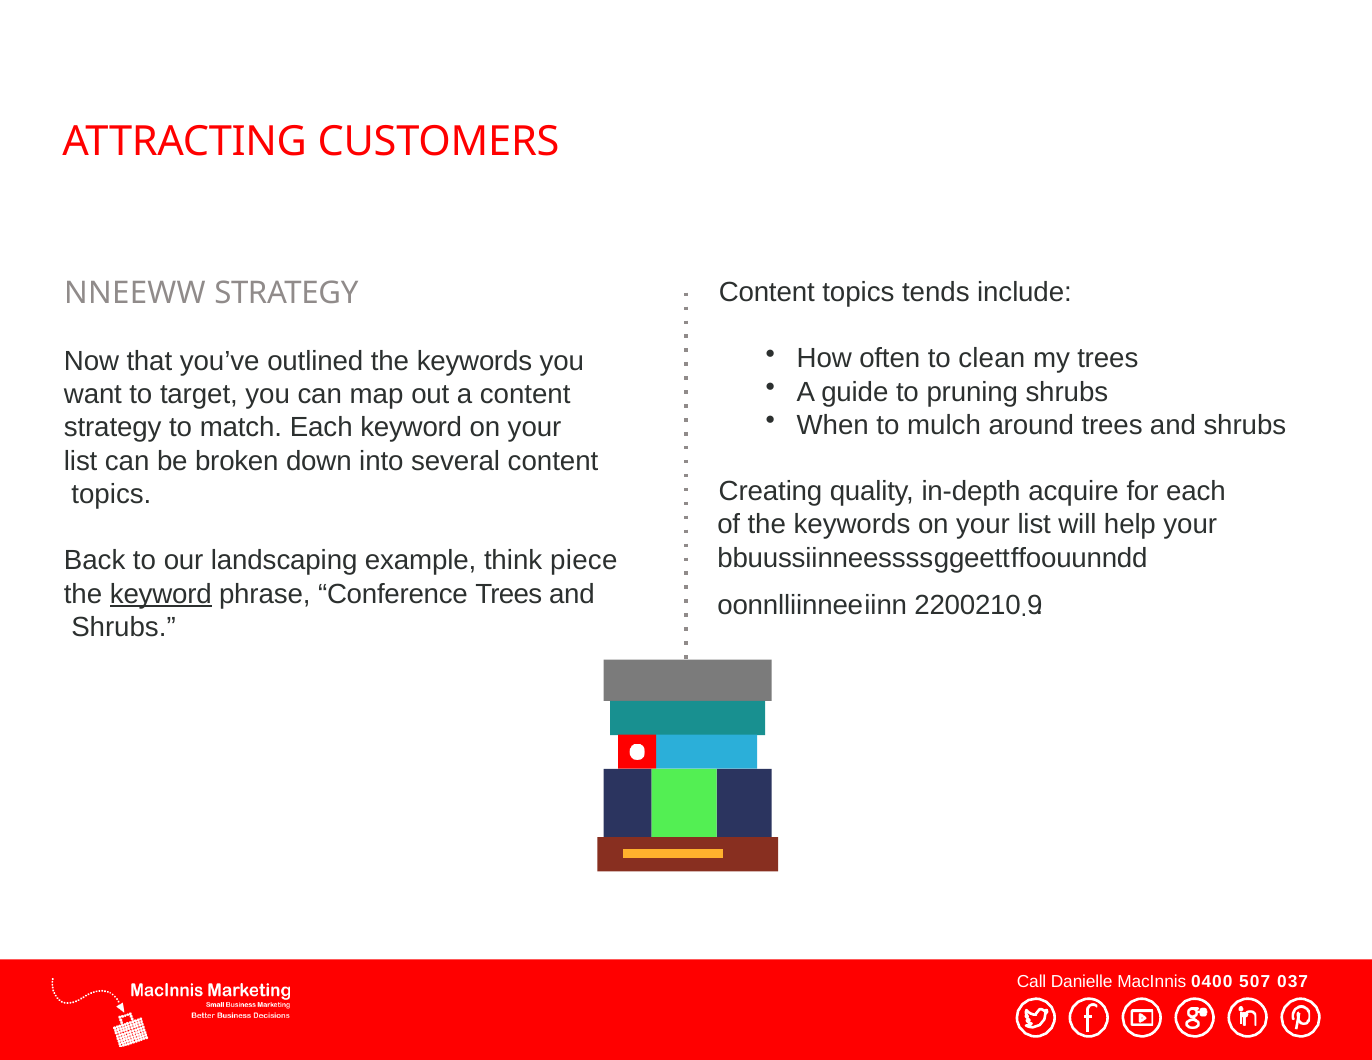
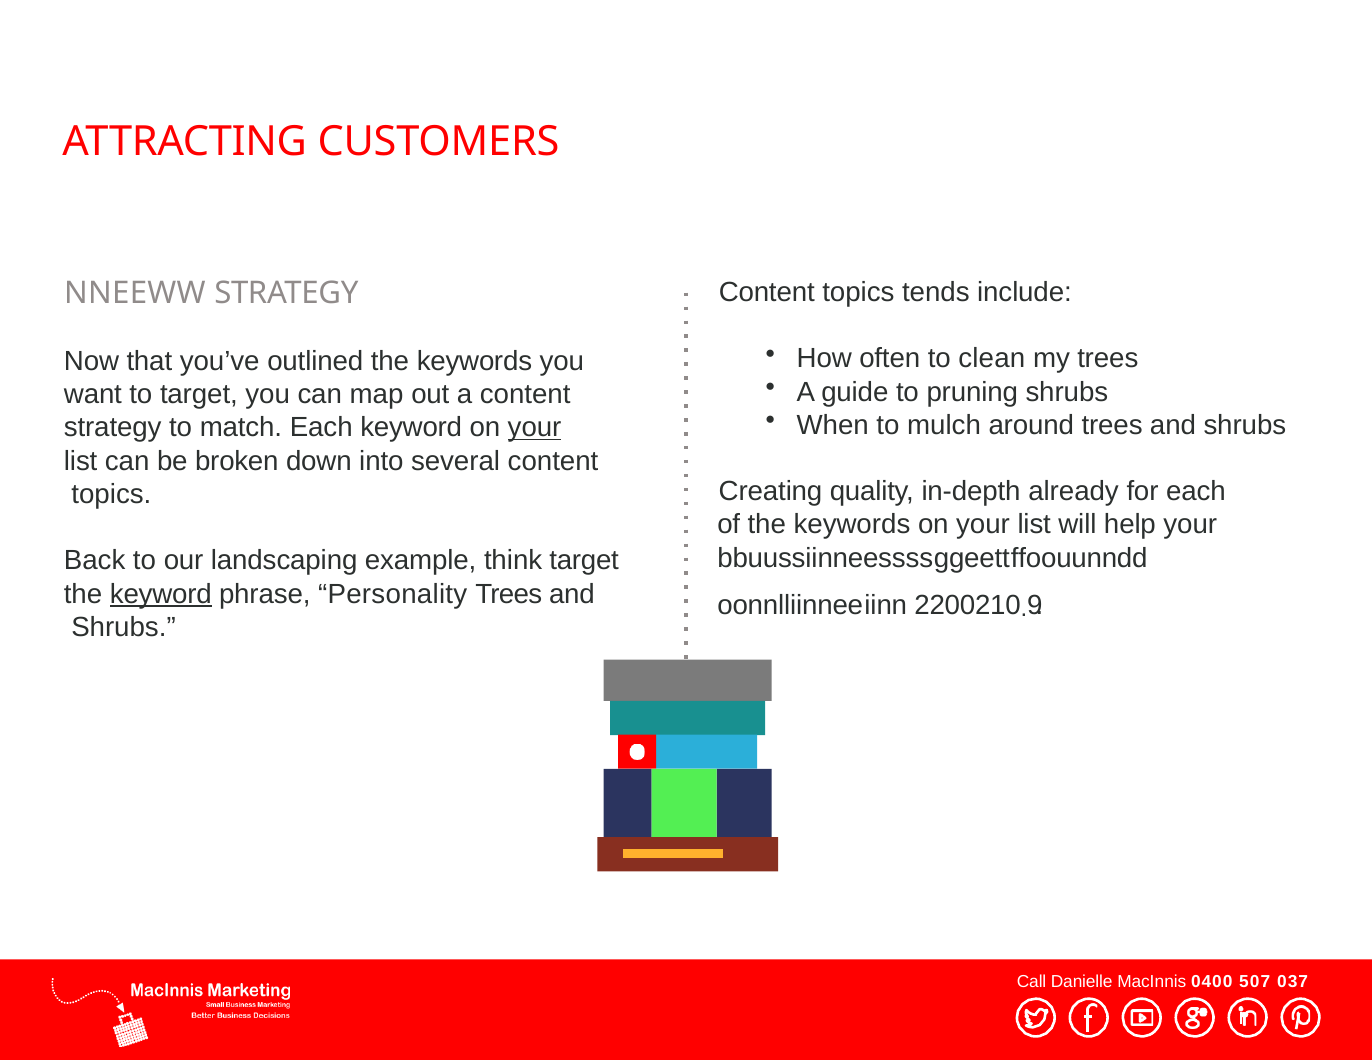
your at (535, 428) underline: none -> present
acquire: acquire -> already
think piece: piece -> target
Conference: Conference -> Personality
